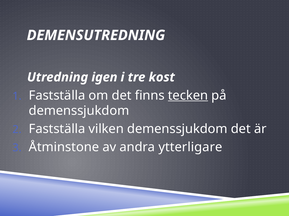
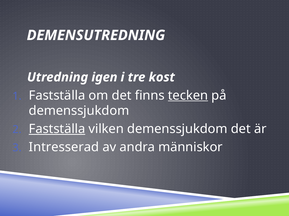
Fastställa at (57, 129) underline: none -> present
Åtminstone: Åtminstone -> Intresserad
ytterligare: ytterligare -> människor
